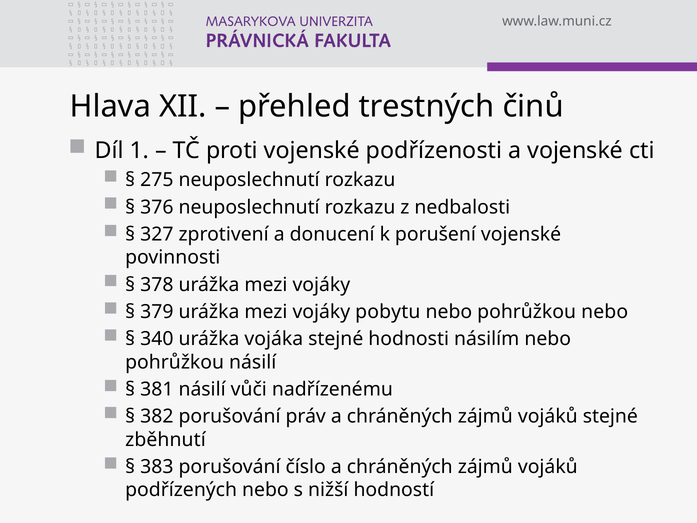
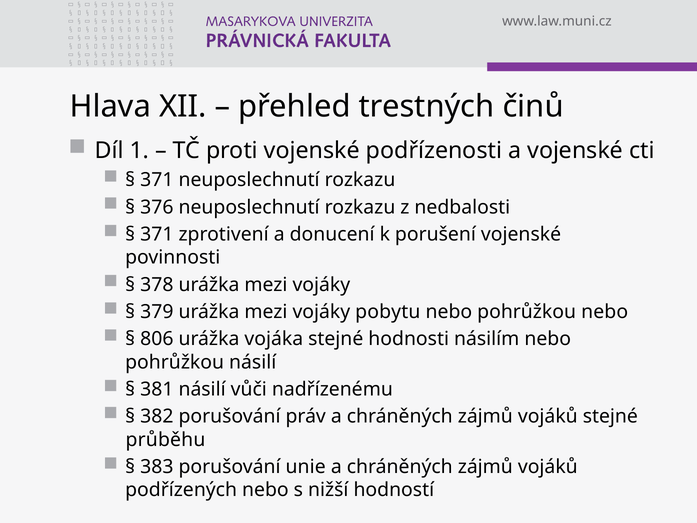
275 at (157, 180): 275 -> 371
327 at (157, 234): 327 -> 371
340: 340 -> 806
zběhnutí: zběhnutí -> průběhu
číslo: číslo -> unie
